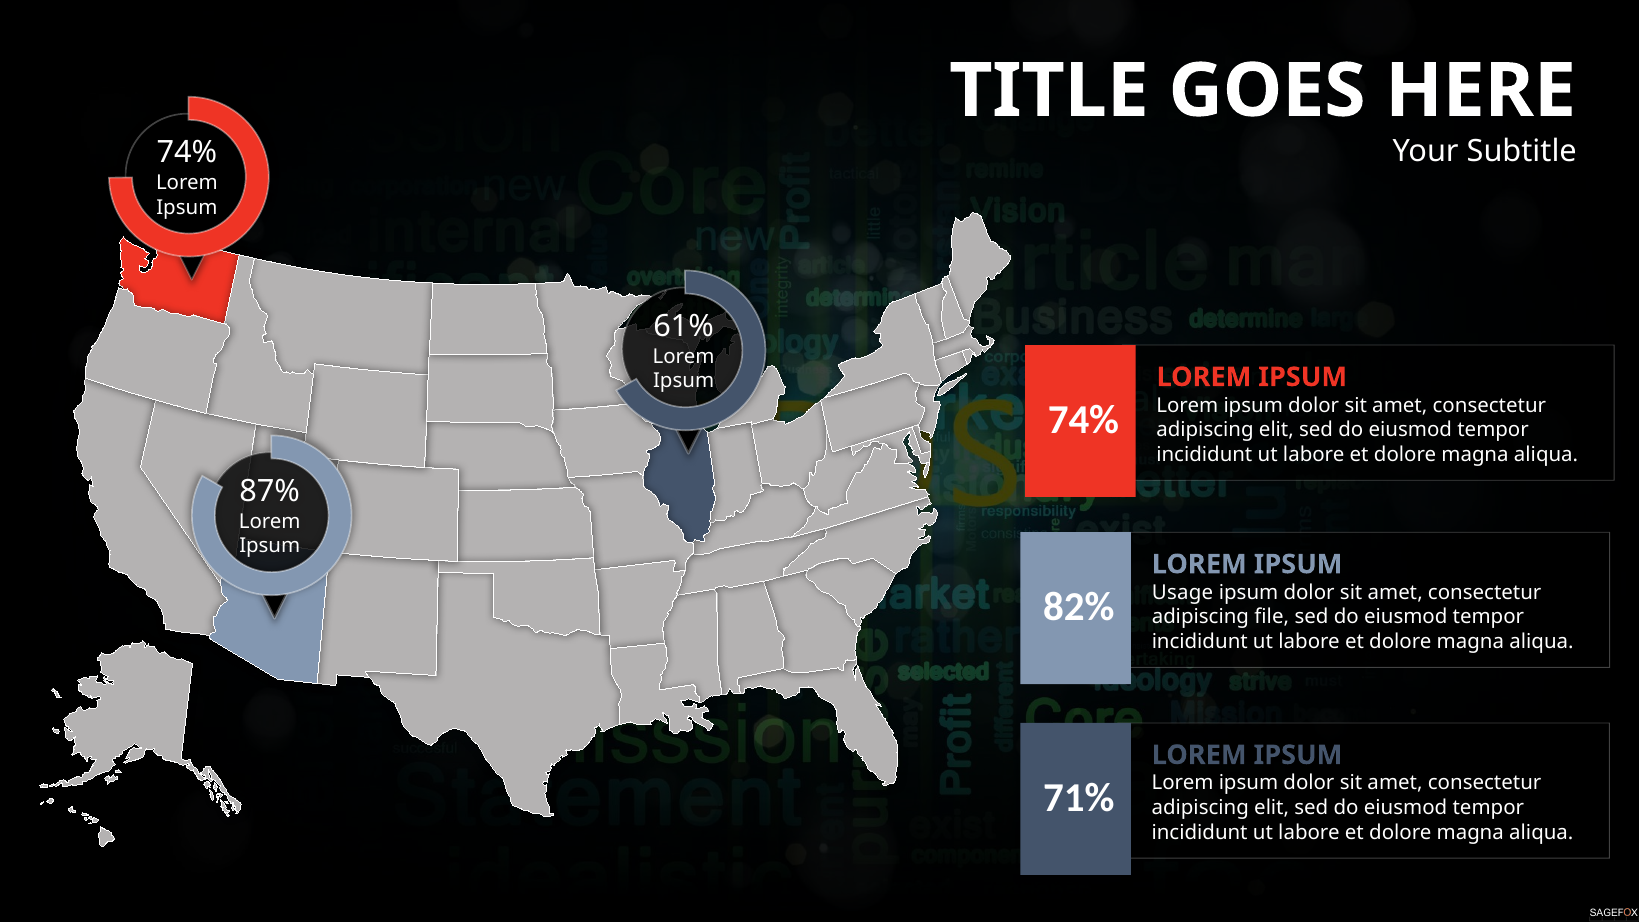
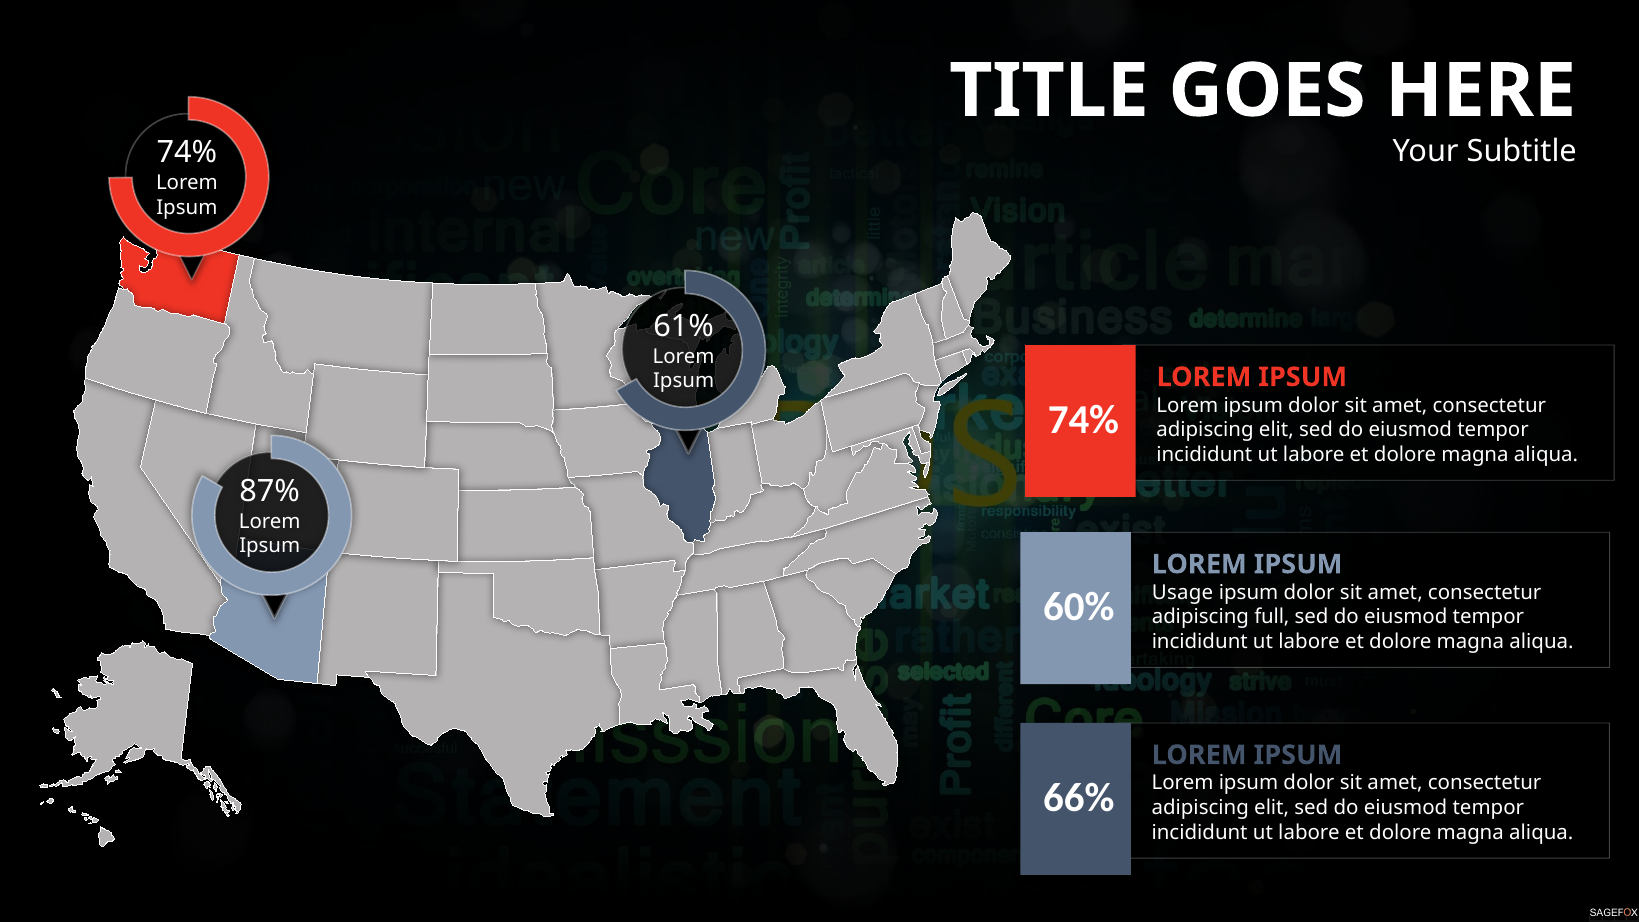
82%: 82% -> 60%
file: file -> full
71%: 71% -> 66%
